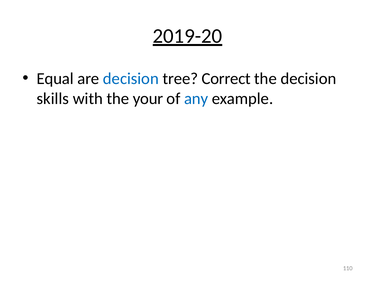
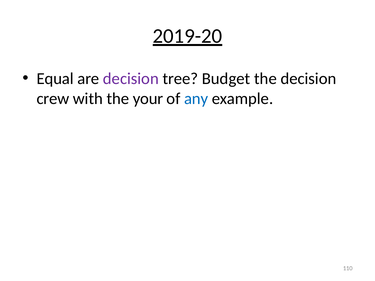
decision at (131, 79) colour: blue -> purple
Correct: Correct -> Budget
skills: skills -> crew
